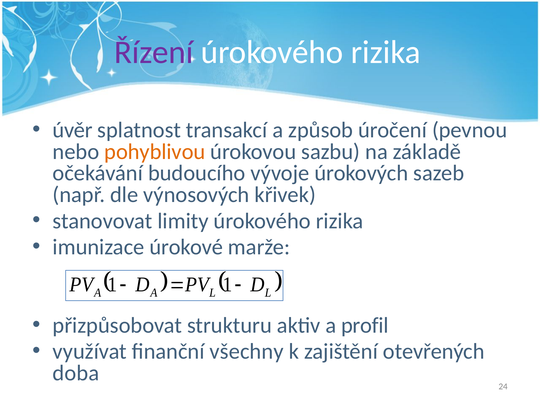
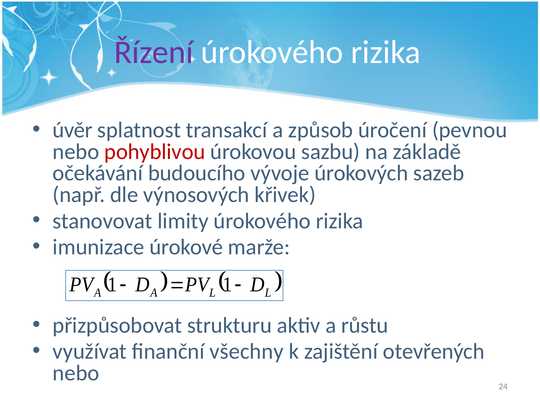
pohyblivou colour: orange -> red
profil: profil -> růstu
doba at (76, 373): doba -> nebo
